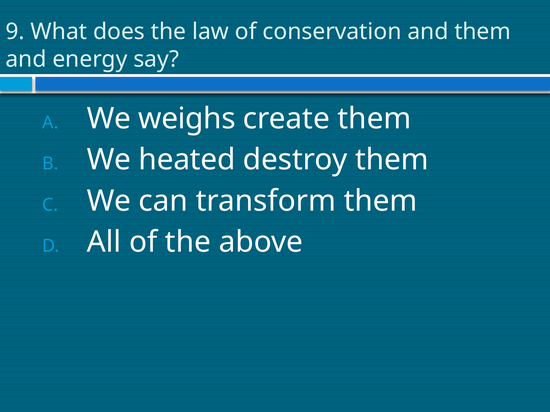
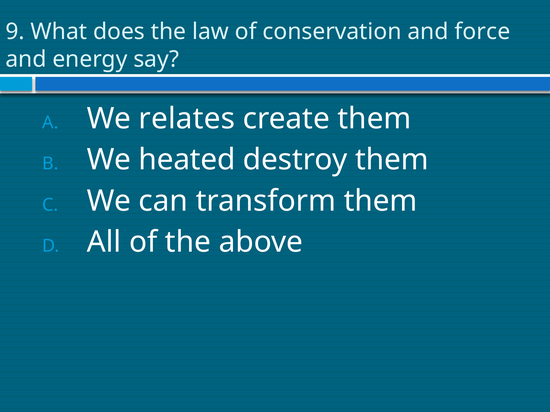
and them: them -> force
weighs: weighs -> relates
